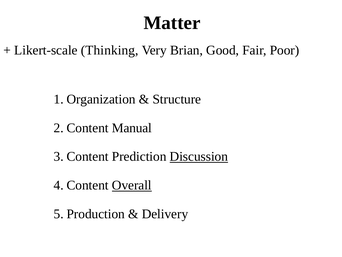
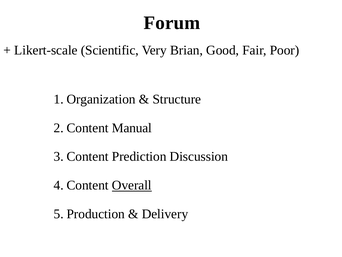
Matter: Matter -> Forum
Thinking: Thinking -> Scientific
Discussion underline: present -> none
